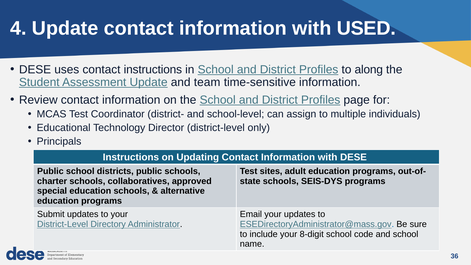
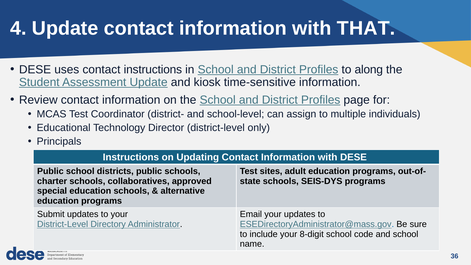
USED: USED -> THAT
team: team -> kiosk
